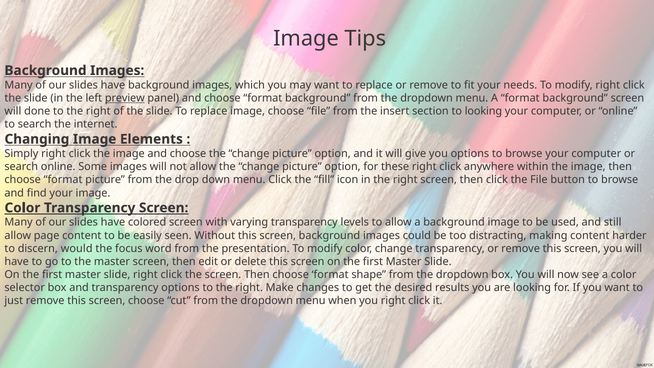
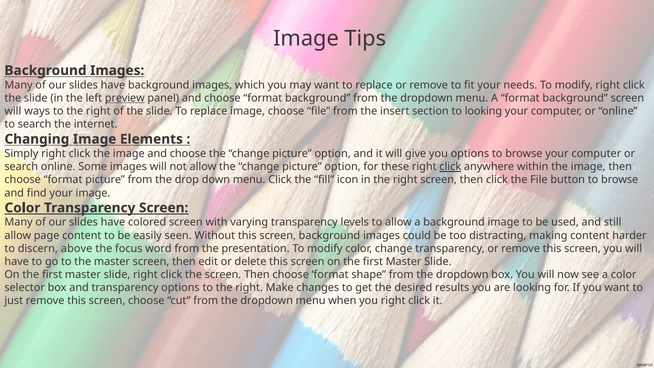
done: done -> ways
click at (450, 167) underline: none -> present
would: would -> above
